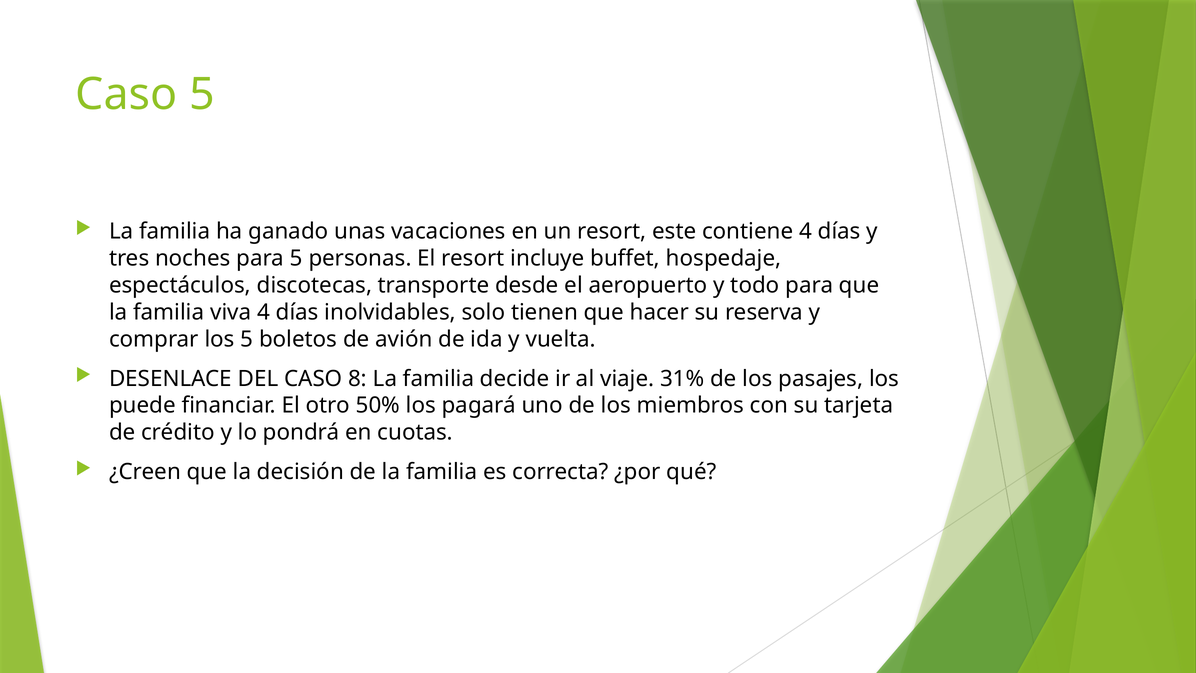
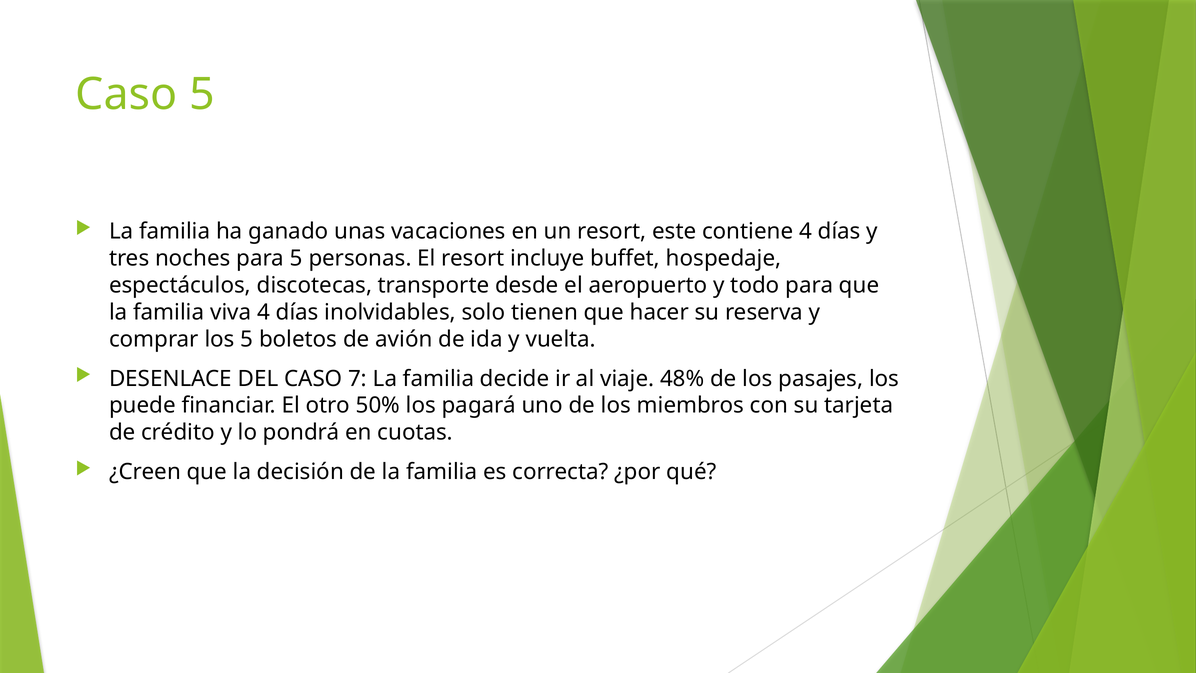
8: 8 -> 7
31%: 31% -> 48%
